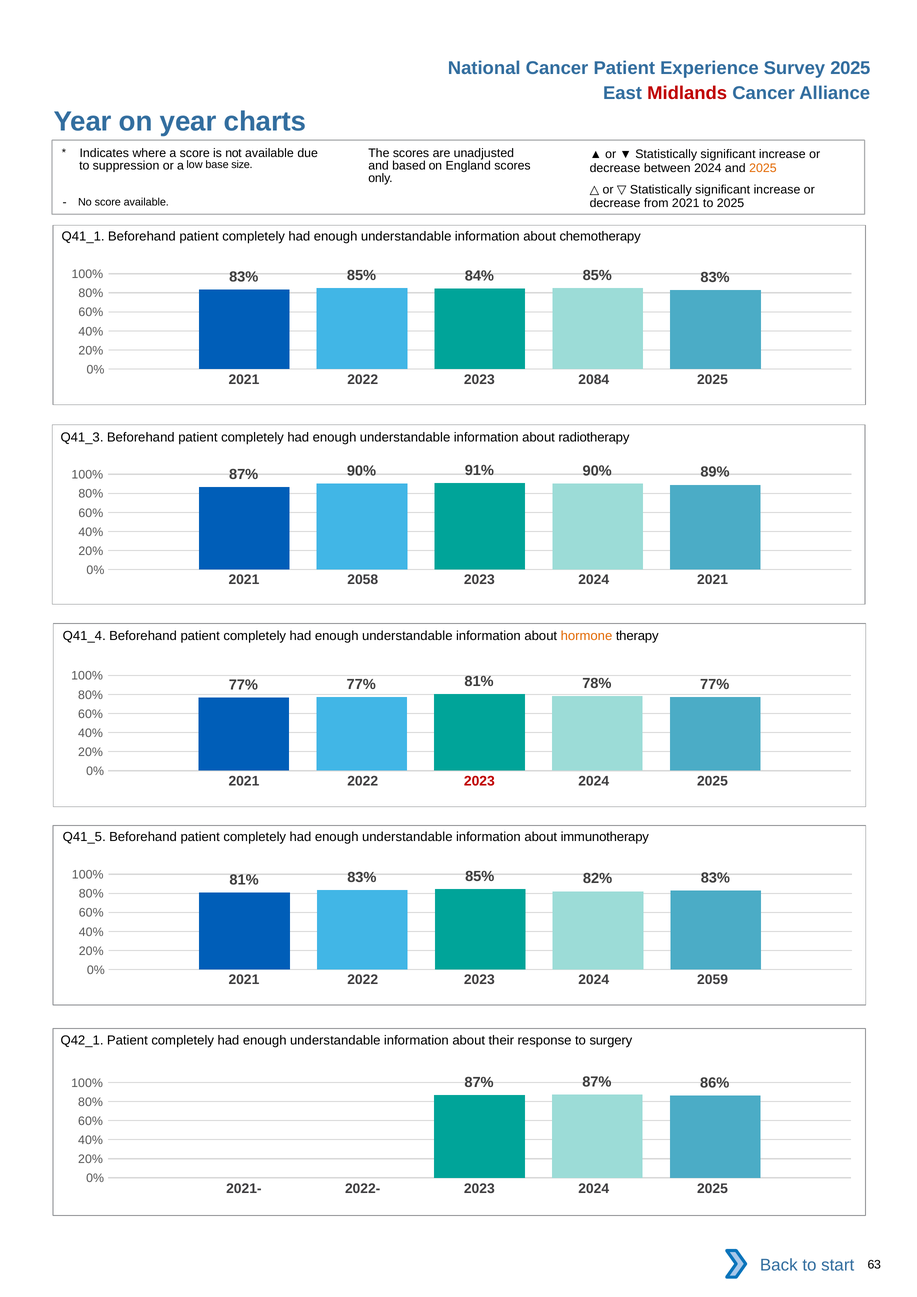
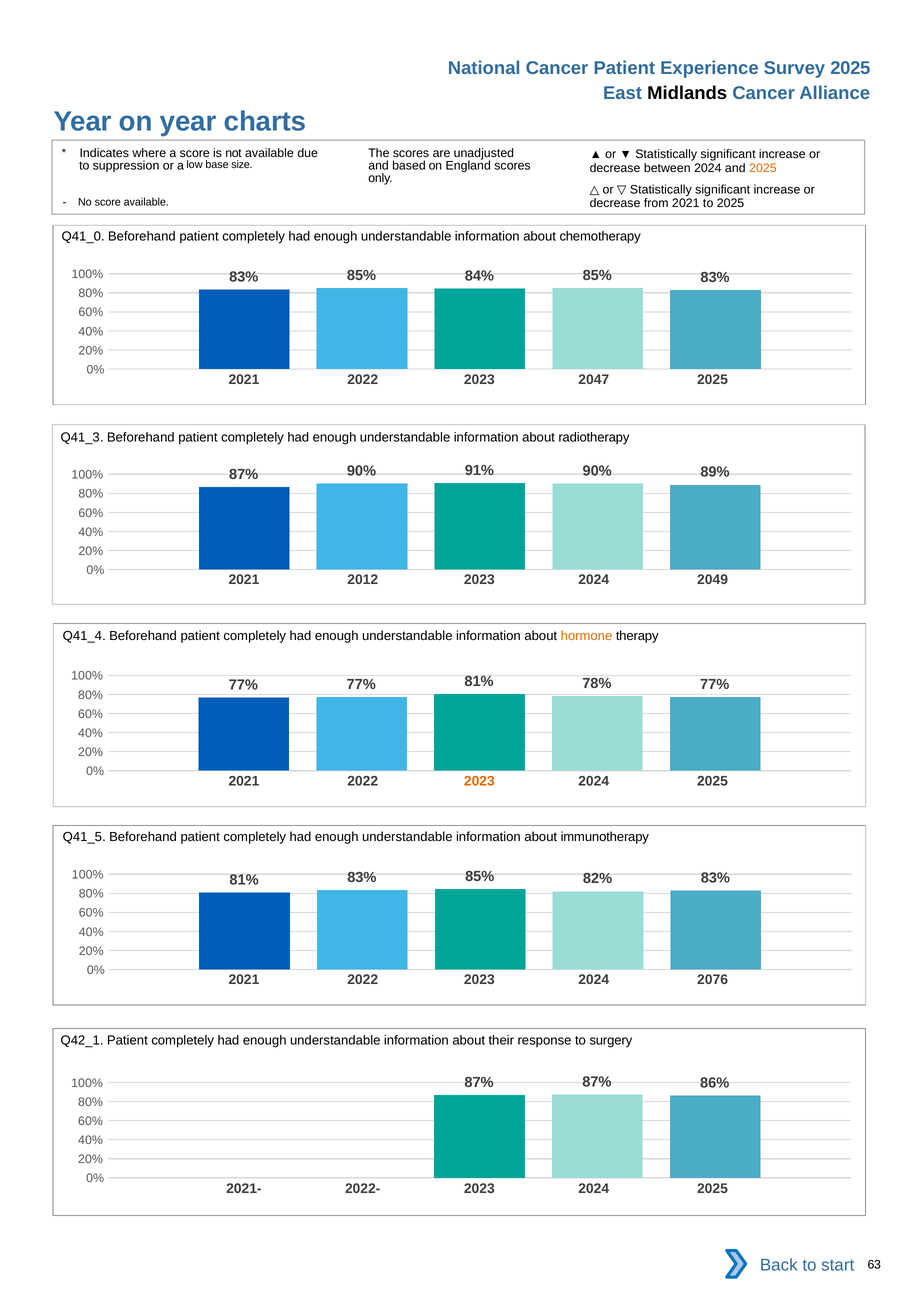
Midlands colour: red -> black
Q41_1: Q41_1 -> Q41_0
2084: 2084 -> 2047
2058: 2058 -> 2012
2024 2021: 2021 -> 2049
2023 at (479, 781) colour: red -> orange
2059: 2059 -> 2076
